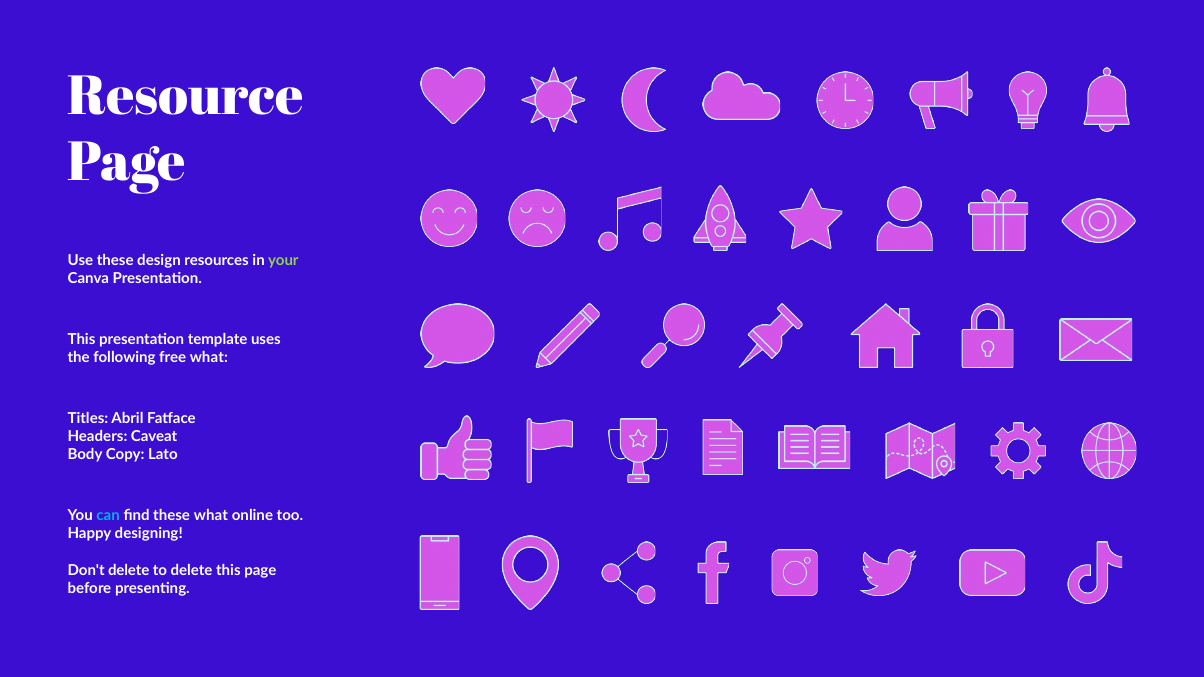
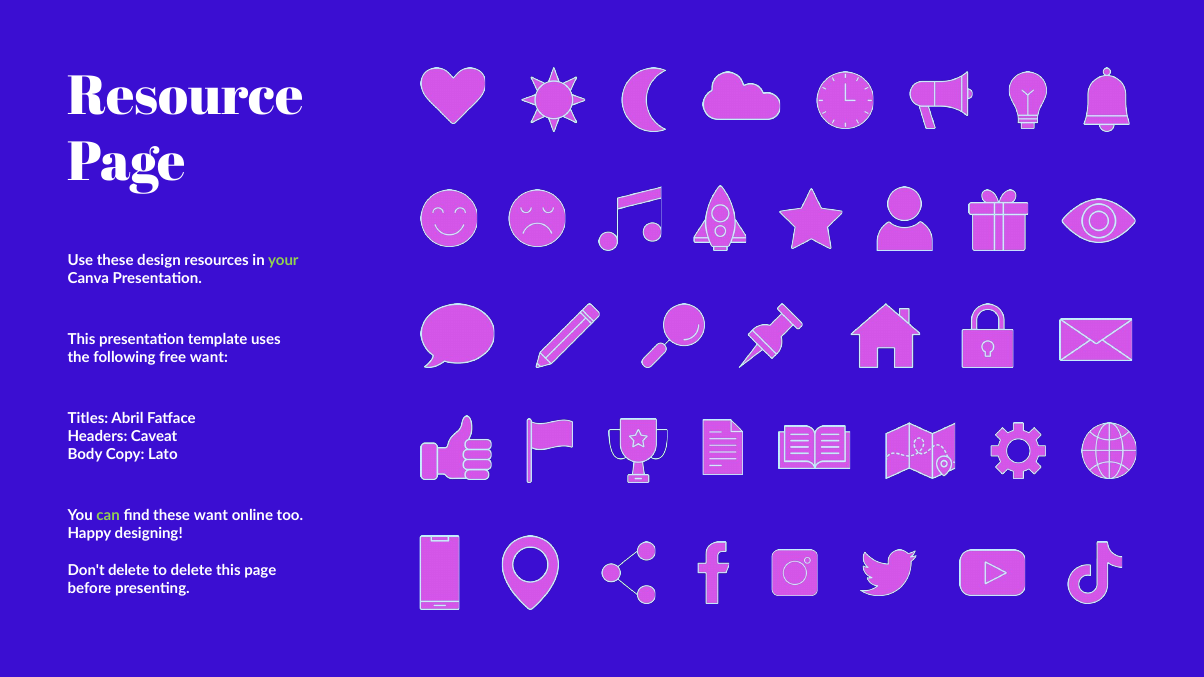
free what: what -> want
can colour: light blue -> light green
these what: what -> want
